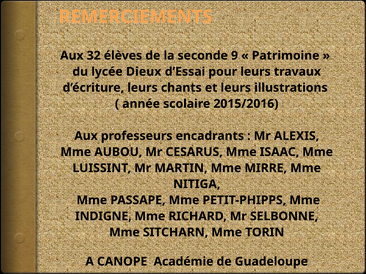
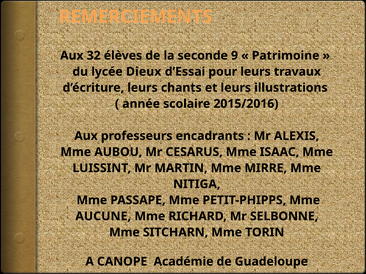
INDIGNE: INDIGNE -> AUCUNE
